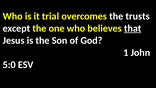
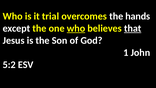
trusts: trusts -> hands
who at (76, 28) underline: none -> present
5:0: 5:0 -> 5:2
